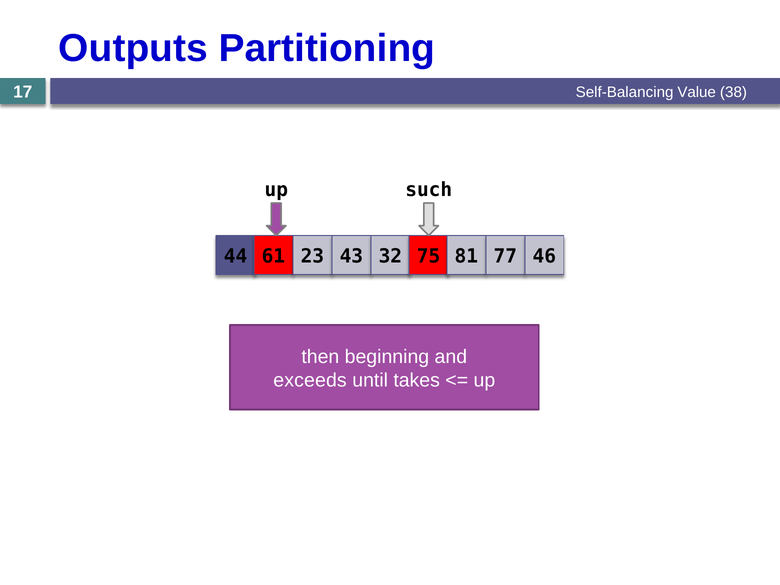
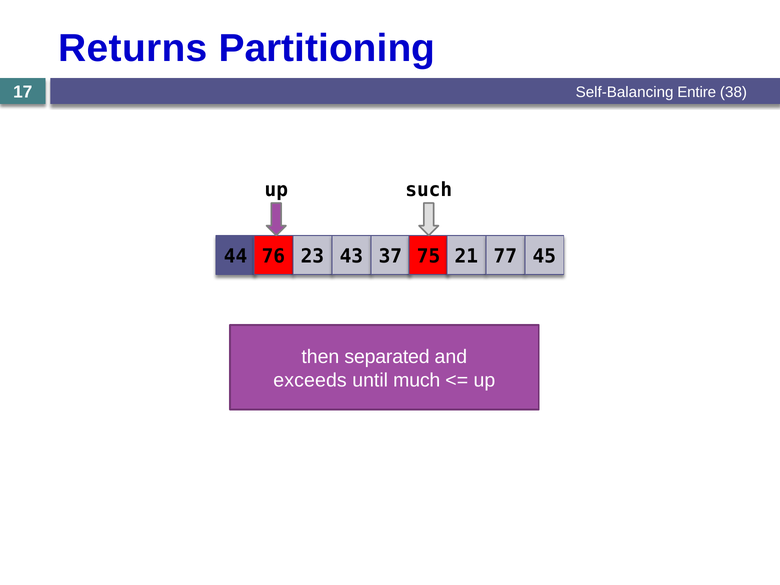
Outputs: Outputs -> Returns
Value: Value -> Entire
61: 61 -> 76
32: 32 -> 37
81: 81 -> 21
46: 46 -> 45
beginning: beginning -> separated
takes: takes -> much
